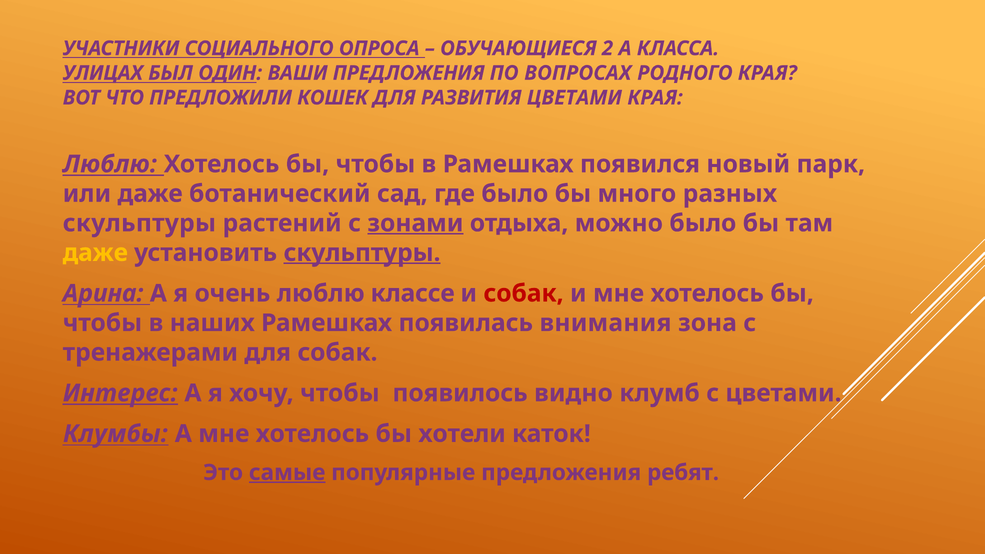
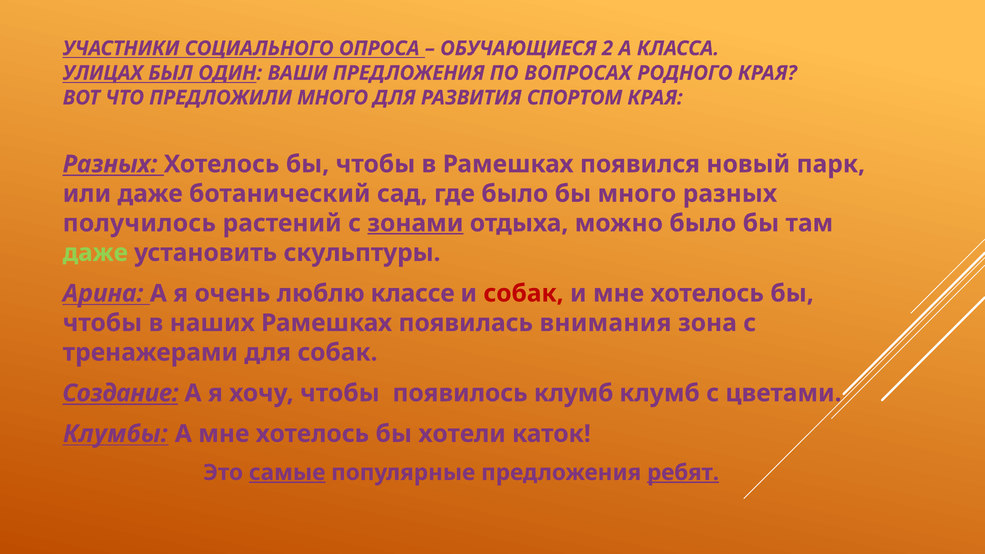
ПРЕДЛОЖИЛИ КОШЕК: КОШЕК -> МНОГО
РАЗВИТИЯ ЦВЕТАМИ: ЦВЕТАМИ -> СПОРТОМ
Люблю at (110, 164): Люблю -> Разных
скульптуры at (139, 223): скульптуры -> получилось
даже at (95, 253) colour: yellow -> light green
скульптуры at (362, 253) underline: present -> none
Интерес: Интерес -> Создание
появилось видно: видно -> клумб
ребят underline: none -> present
